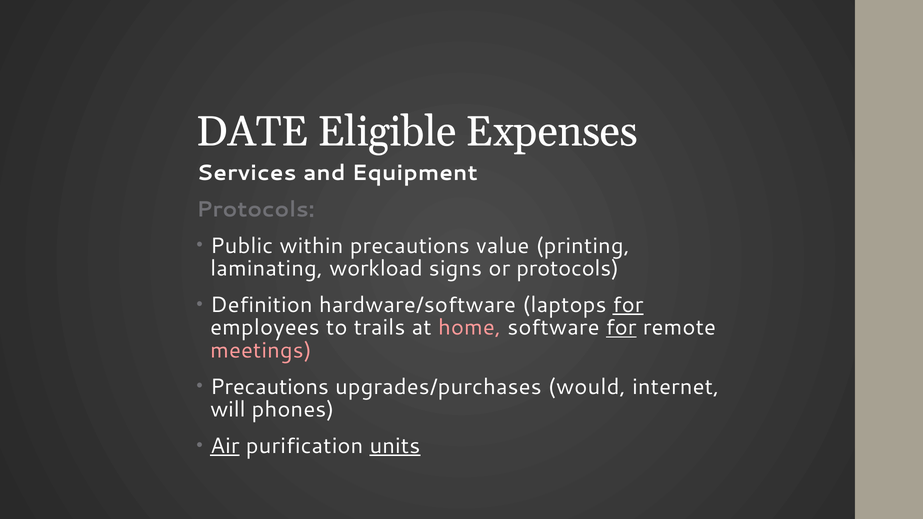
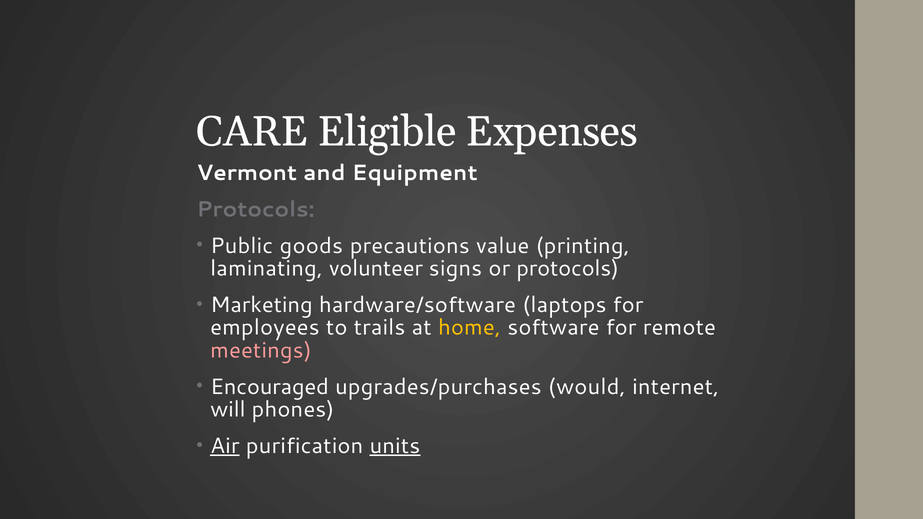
DATE: DATE -> CARE
Services: Services -> Vermont
within: within -> goods
workload: workload -> volunteer
Definition: Definition -> Marketing
for at (628, 305) underline: present -> none
home colour: pink -> yellow
for at (621, 328) underline: present -> none
Precautions at (270, 387): Precautions -> Encouraged
